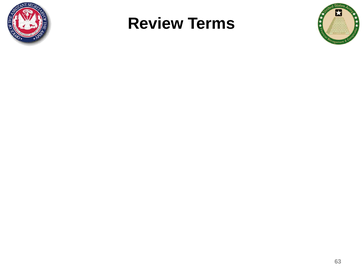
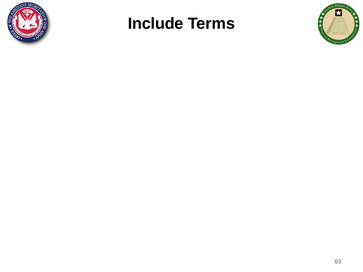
Review: Review -> Include
